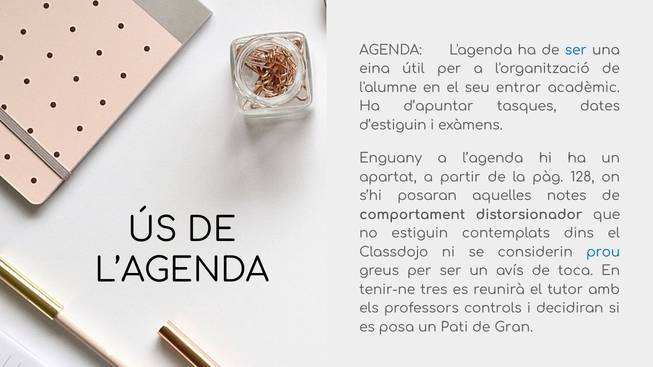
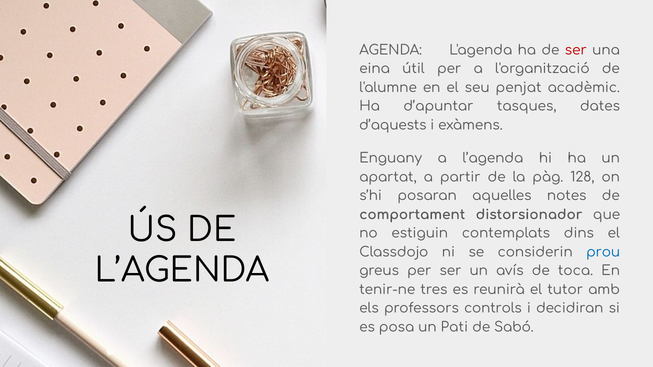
ser at (576, 50) colour: blue -> red
entrar: entrar -> penjat
d’estiguin: d’estiguin -> d’aquests
Gran: Gran -> Sabó
